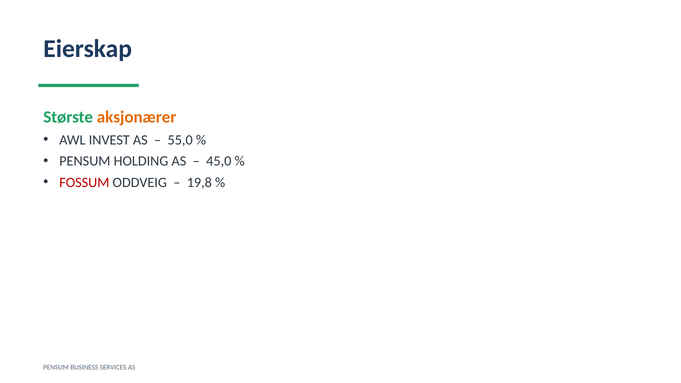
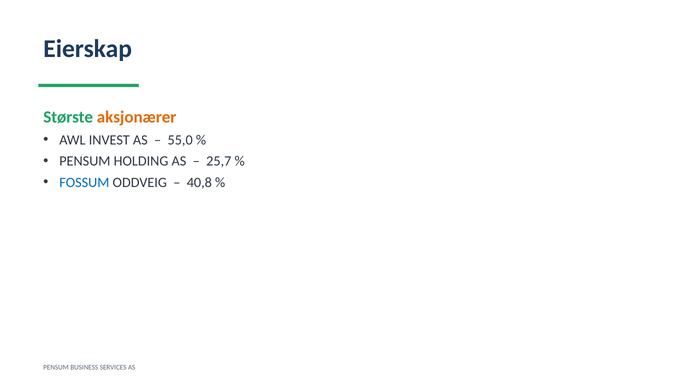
45,0: 45,0 -> 25,7
FOSSUM colour: red -> blue
19,8: 19,8 -> 40,8
